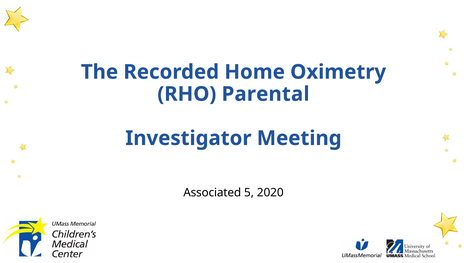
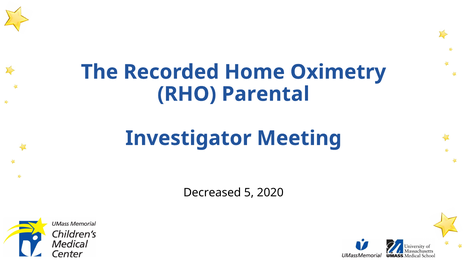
Associated: Associated -> Decreased
